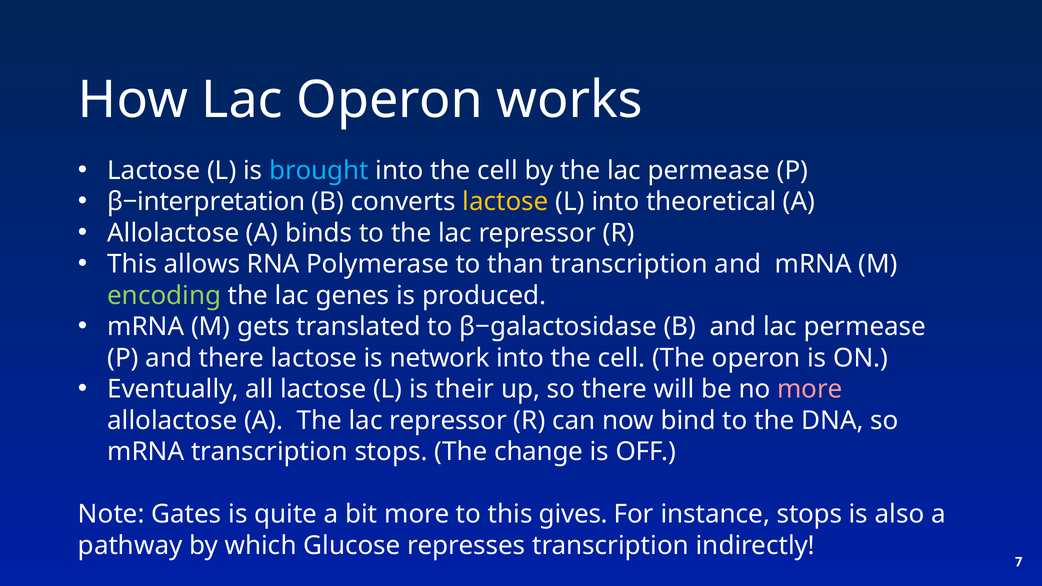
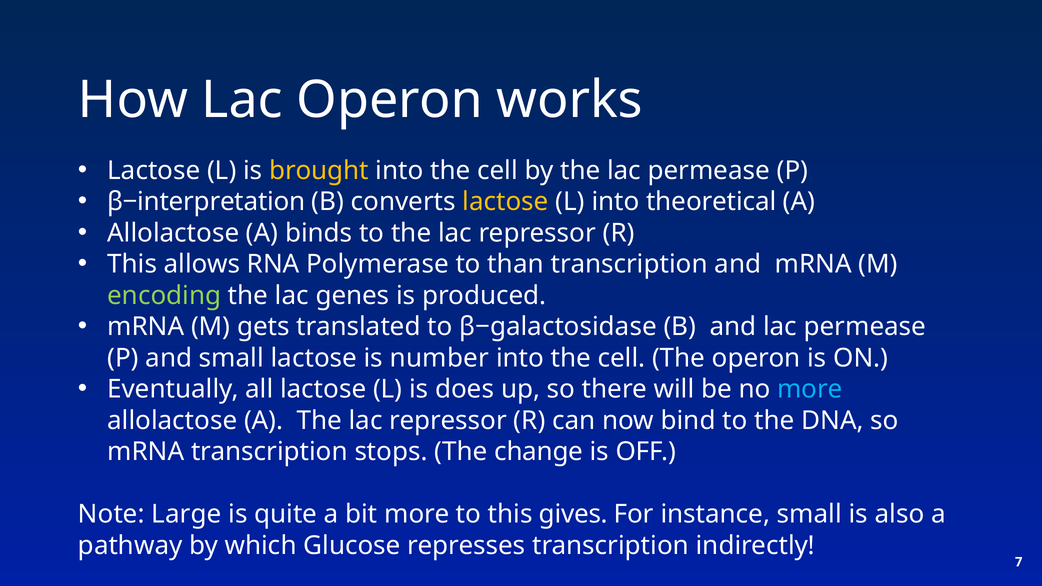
brought colour: light blue -> yellow
and there: there -> small
network: network -> number
their: their -> does
more at (810, 389) colour: pink -> light blue
Gates: Gates -> Large
instance stops: stops -> small
